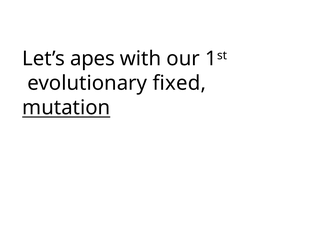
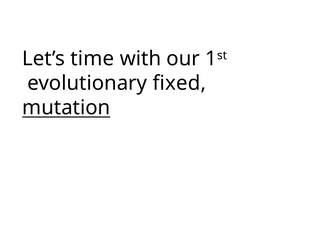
apes: apes -> time
